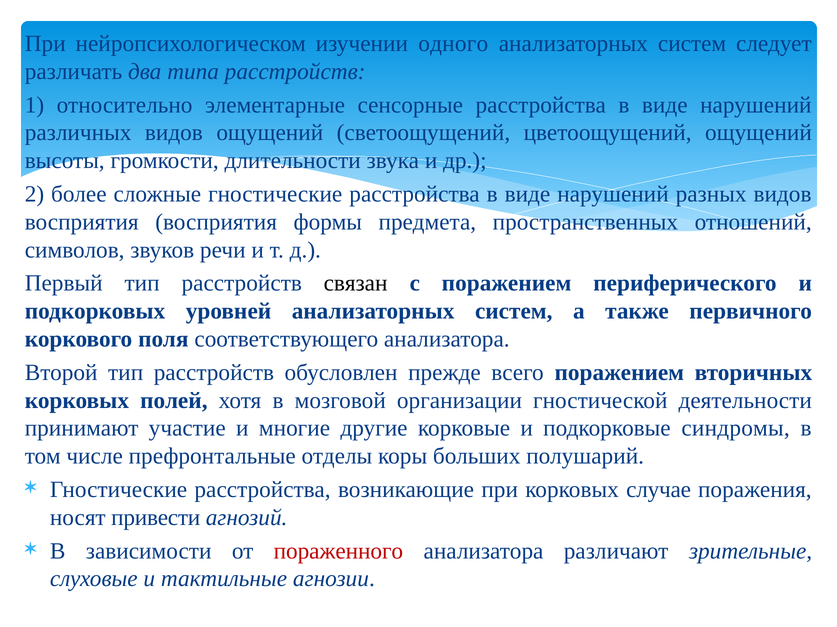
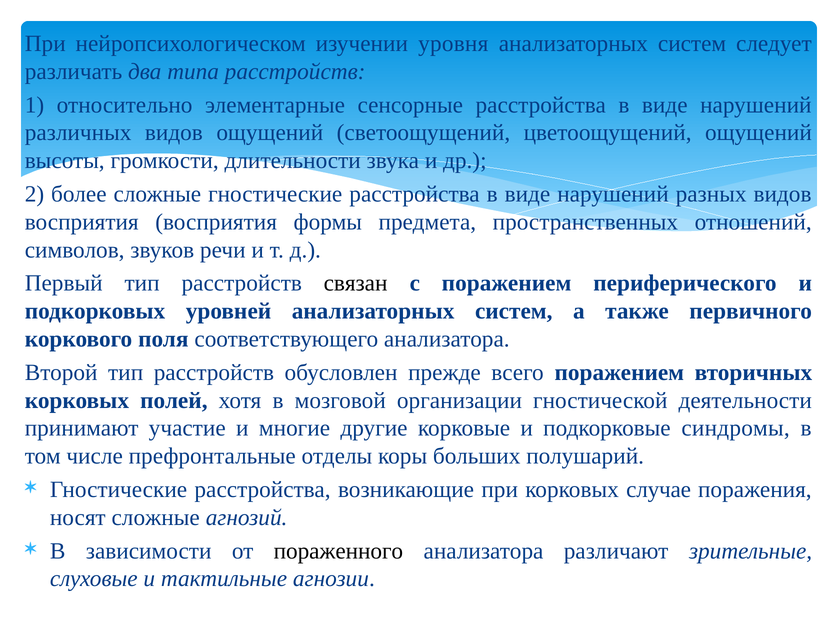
одного: одного -> уровня
носят привести: привести -> сложные
пораженного colour: red -> black
